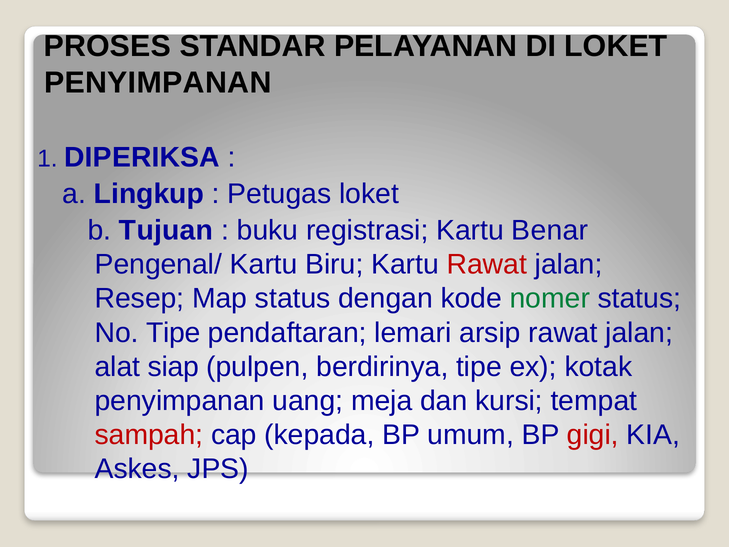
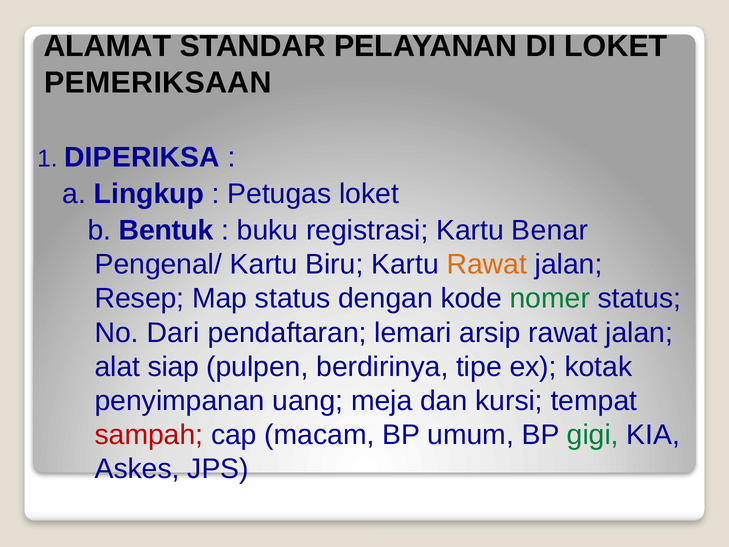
PROSES: PROSES -> ALAMAT
PENYIMPANAN at (158, 83): PENYIMPANAN -> PEMERIKSAAN
Tujuan: Tujuan -> Bentuk
Rawat at (487, 264) colour: red -> orange
No Tipe: Tipe -> Dari
kepada: kepada -> macam
gigi colour: red -> green
